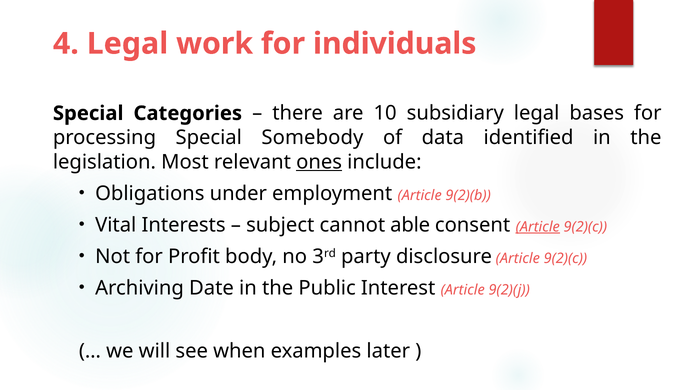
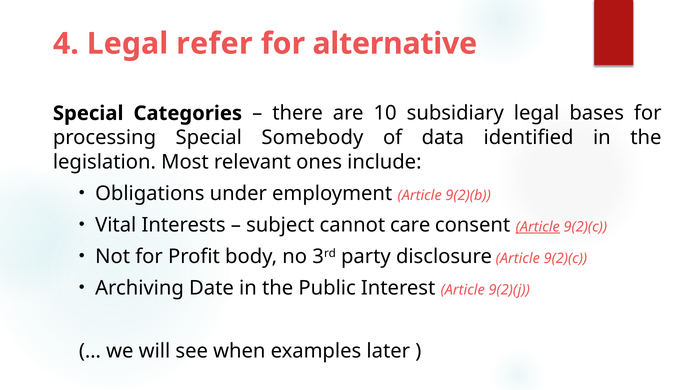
work: work -> refer
individuals: individuals -> alternative
ones underline: present -> none
able: able -> care
